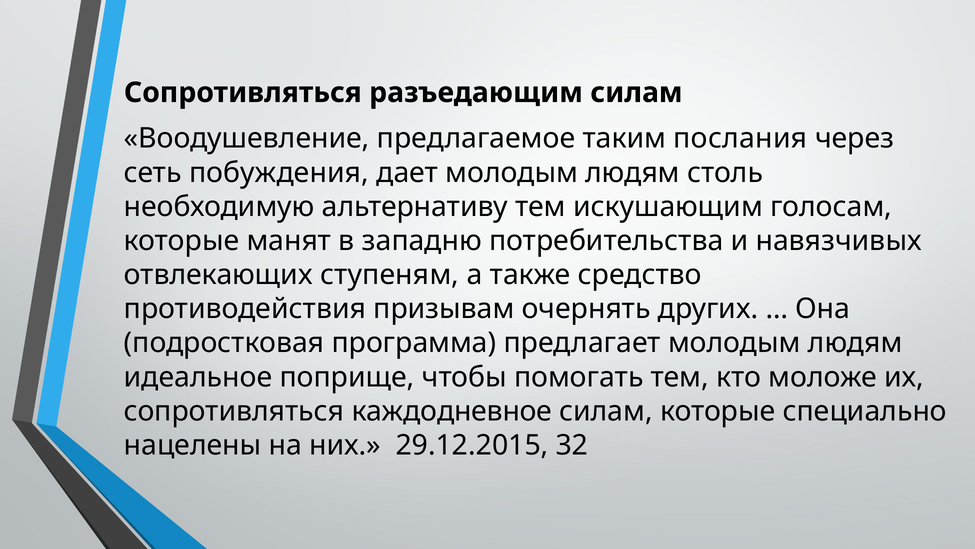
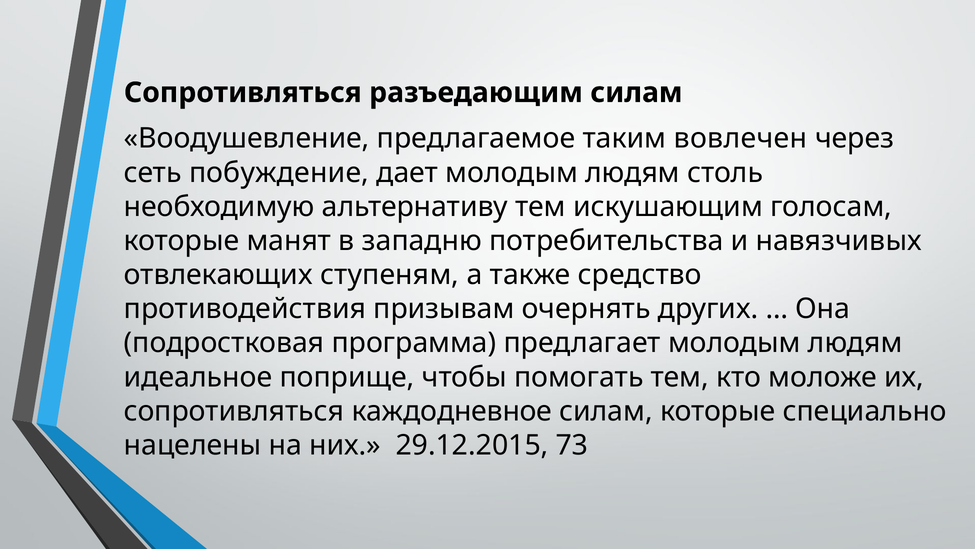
послания: послания -> вовлечен
побуждения: побуждения -> побуждение
32: 32 -> 73
